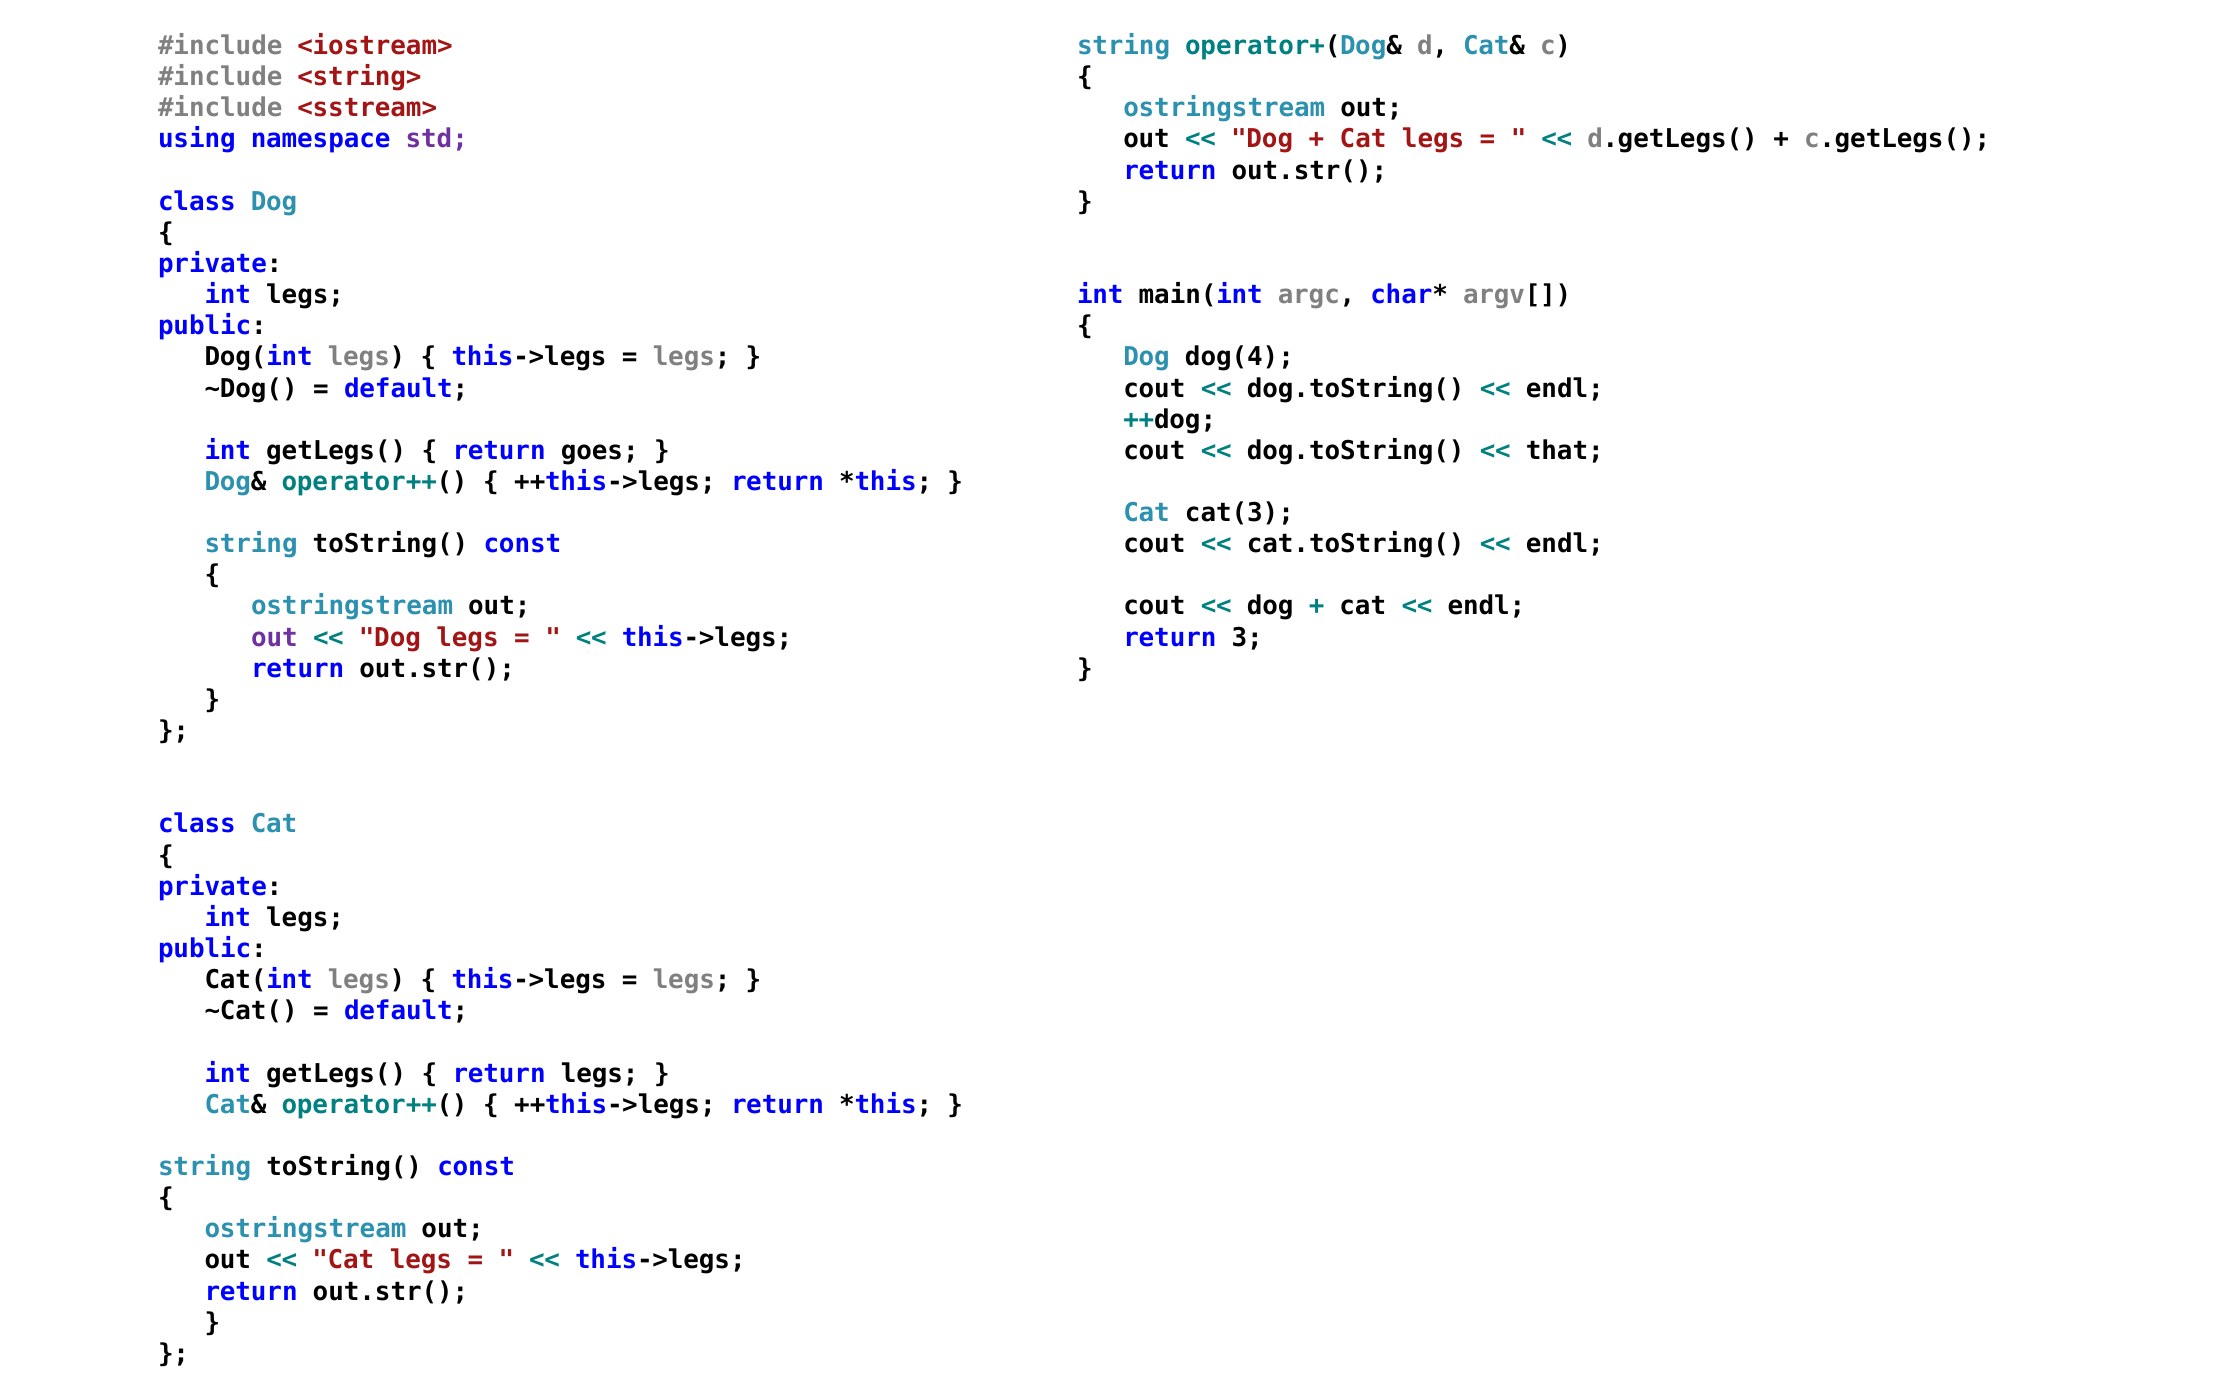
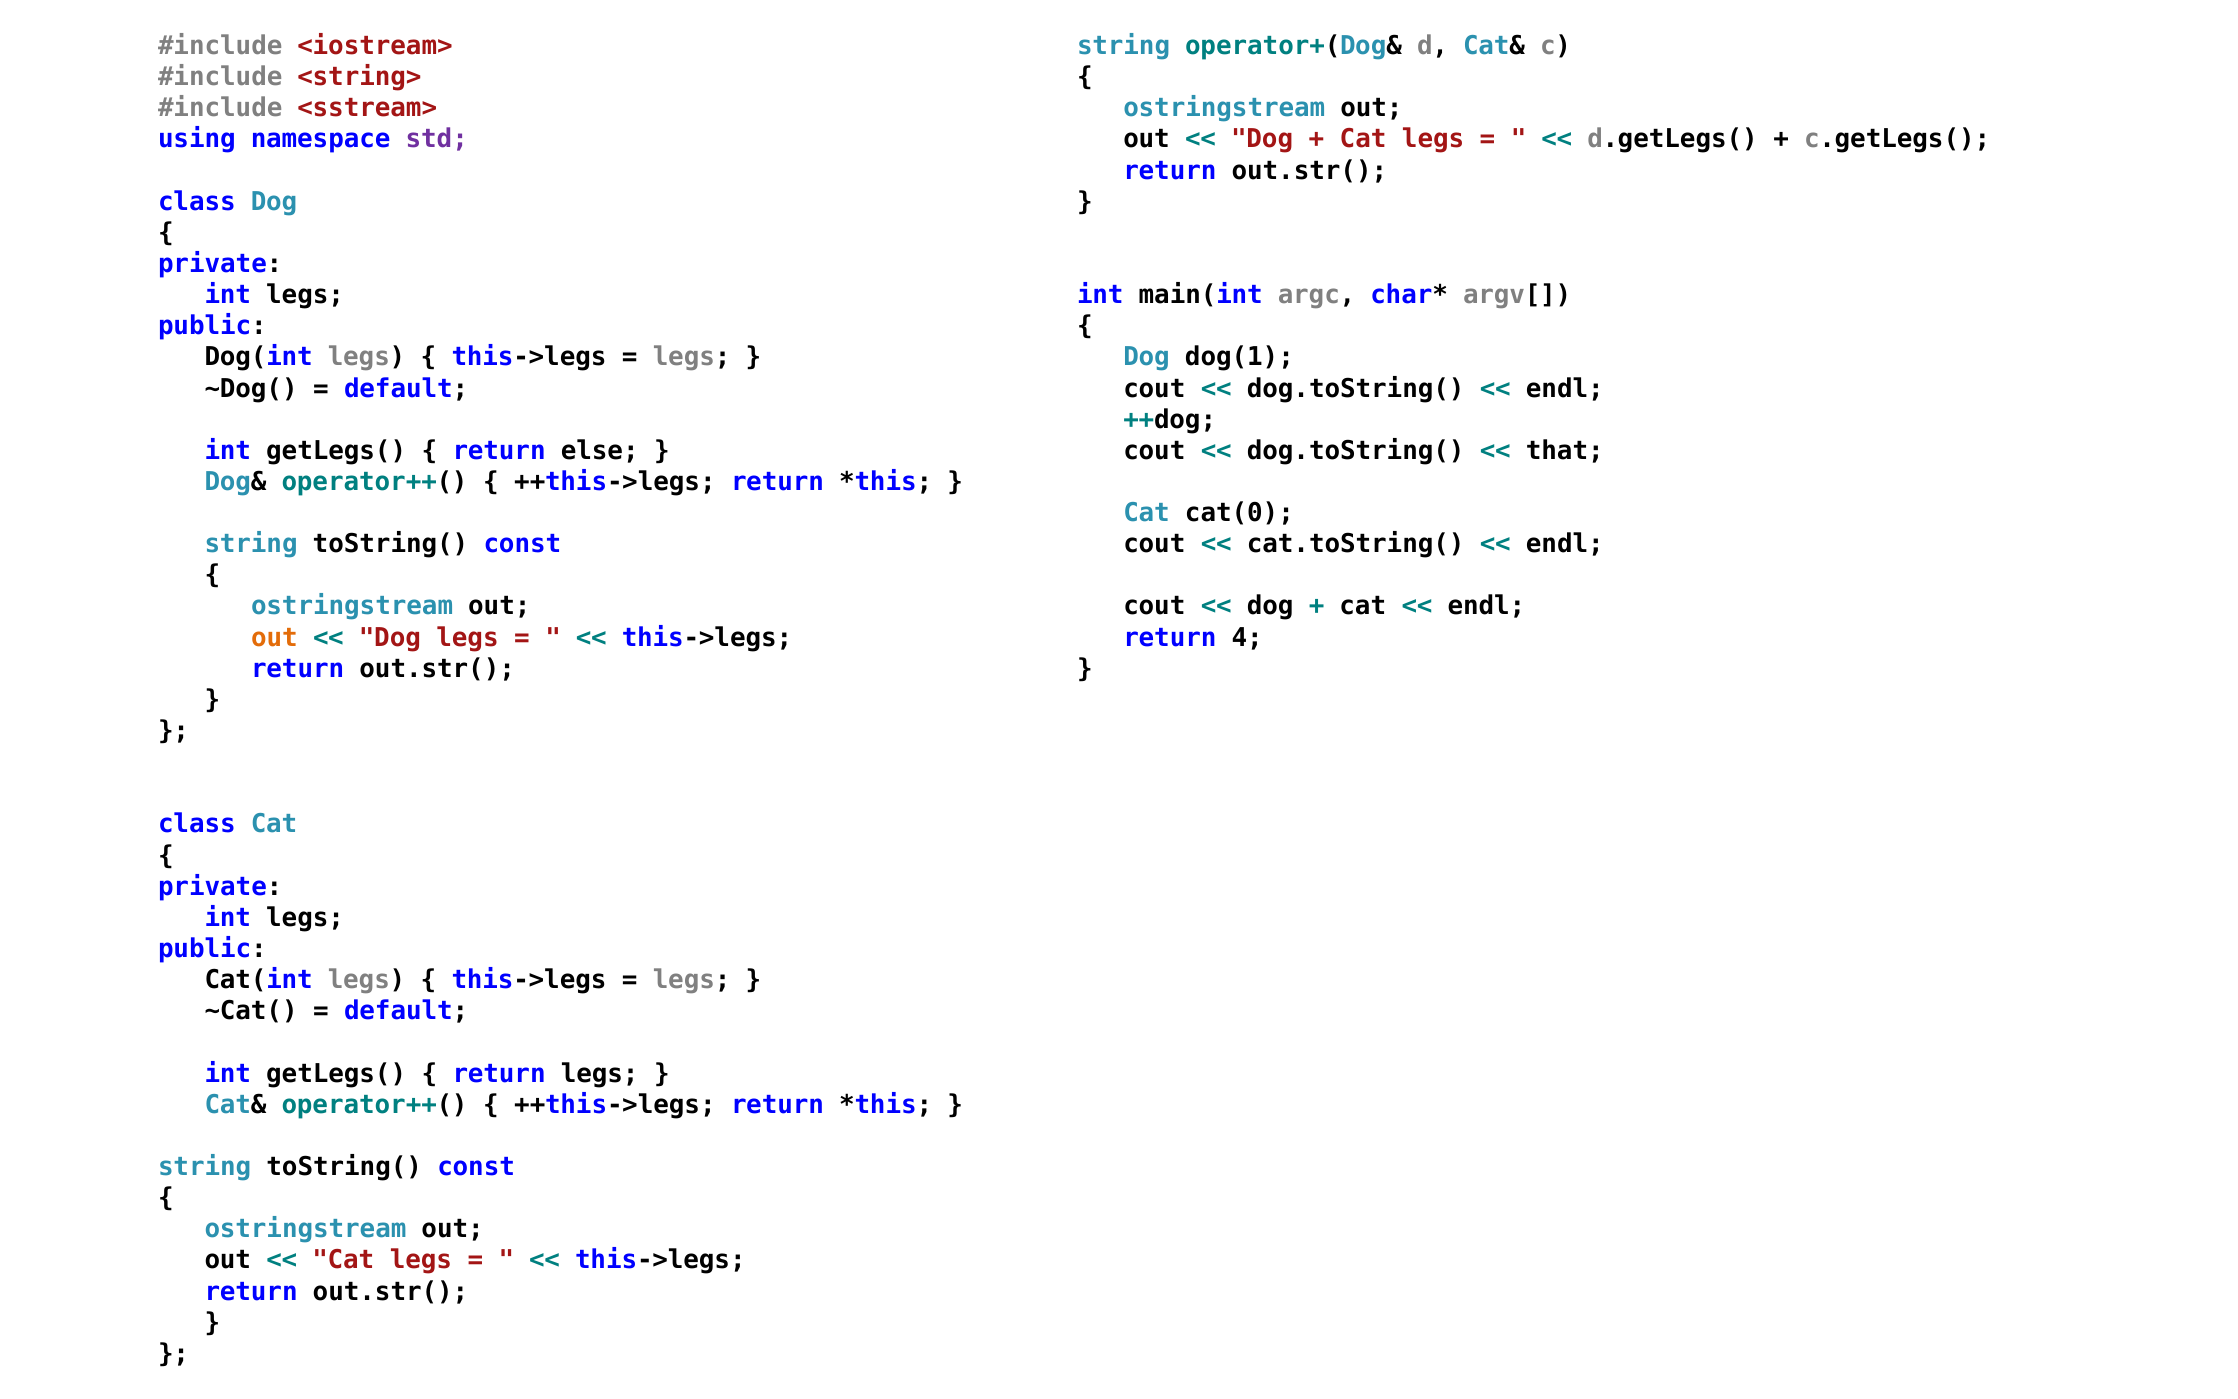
dog(4: dog(4 -> dog(1
goes: goes -> else
cat(3: cat(3 -> cat(0
out at (274, 637) colour: purple -> orange
3: 3 -> 4
